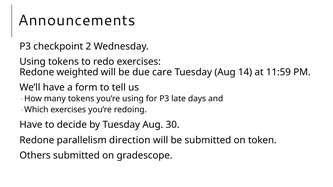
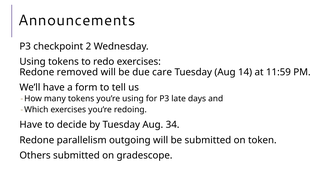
weighted: weighted -> removed
30: 30 -> 34
direction: direction -> outgoing
